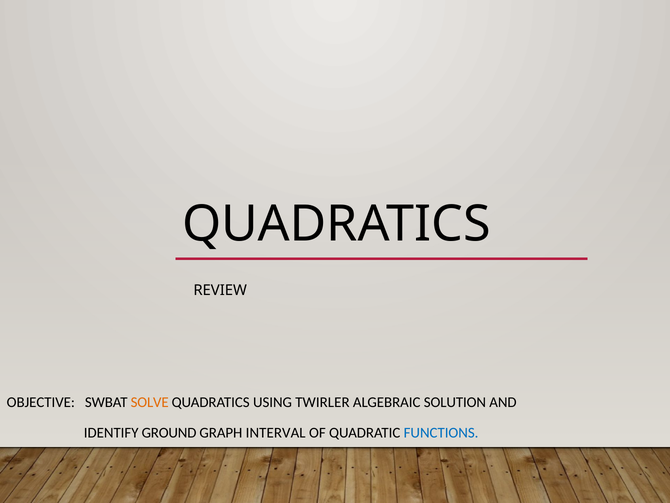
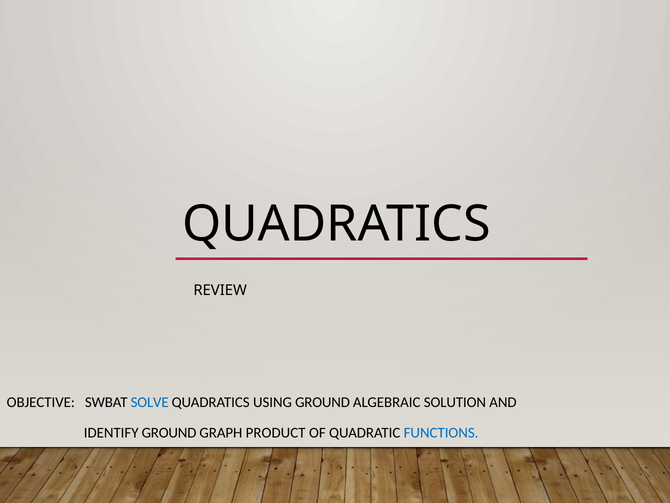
SOLVE colour: orange -> blue
USING TWIRLER: TWIRLER -> GROUND
INTERVAL: INTERVAL -> PRODUCT
